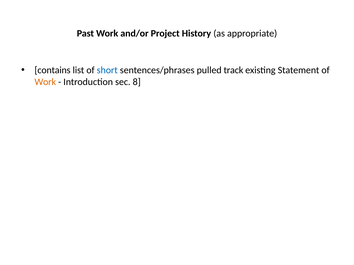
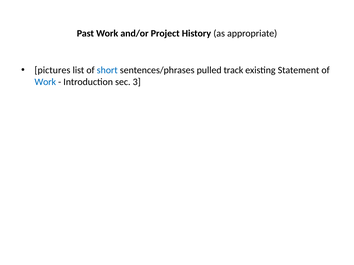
contains: contains -> pictures
Work at (45, 82) colour: orange -> blue
8: 8 -> 3
